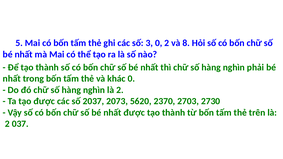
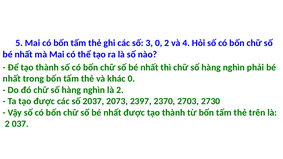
8: 8 -> 4
5620: 5620 -> 2397
